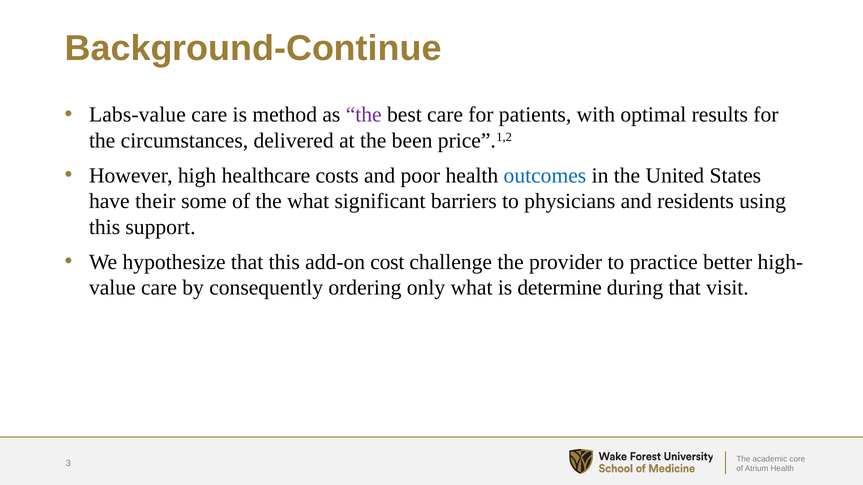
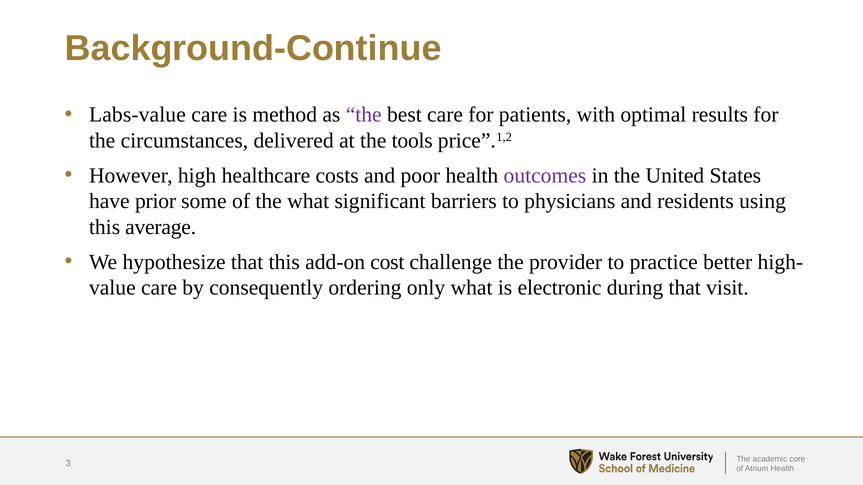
been: been -> tools
outcomes colour: blue -> purple
their: their -> prior
support: support -> average
determine: determine -> electronic
